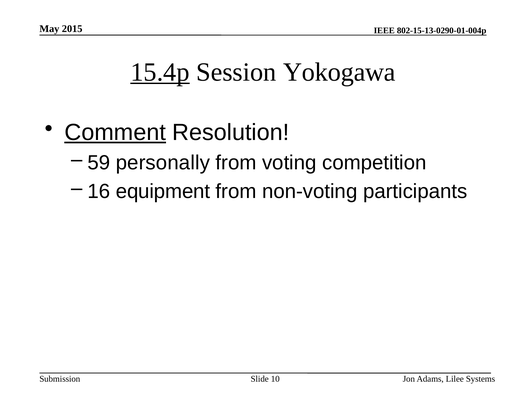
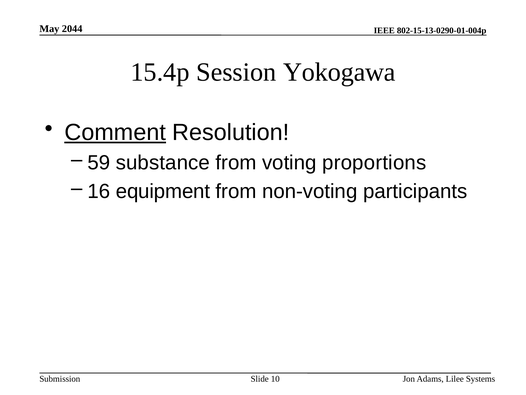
2015: 2015 -> 2044
15.4p underline: present -> none
personally: personally -> substance
competition: competition -> proportions
